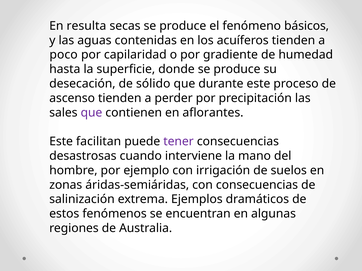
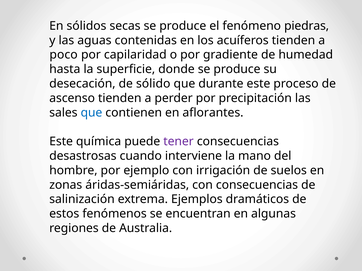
resulta: resulta -> sólidos
básicos: básicos -> piedras
que at (91, 113) colour: purple -> blue
facilitan: facilitan -> química
